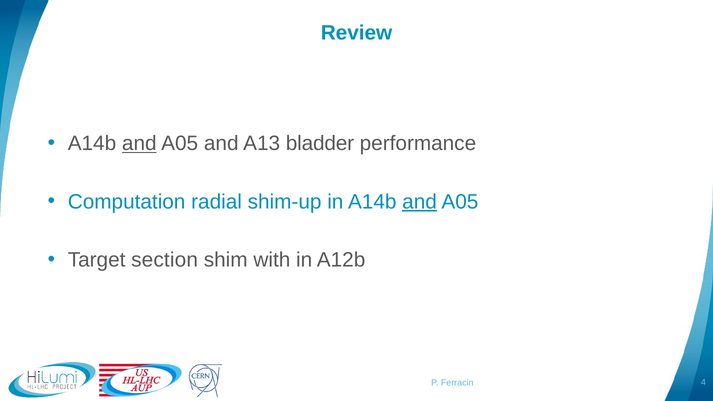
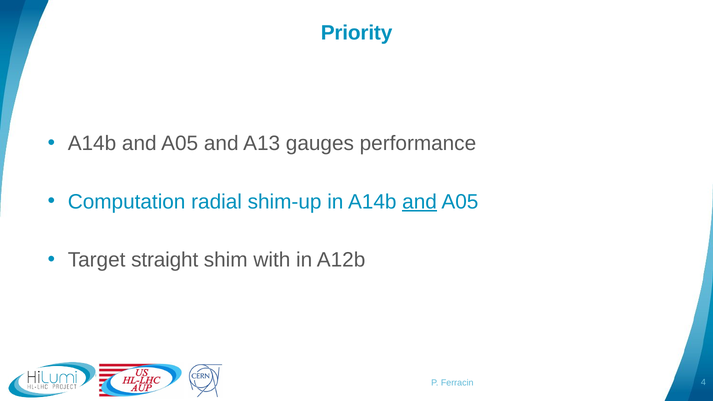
Review: Review -> Priority
and at (139, 144) underline: present -> none
bladder: bladder -> gauges
section: section -> straight
